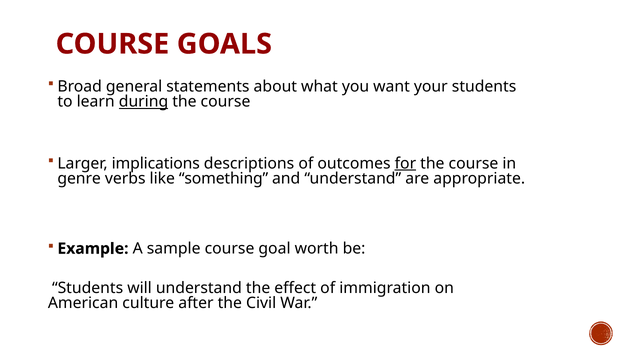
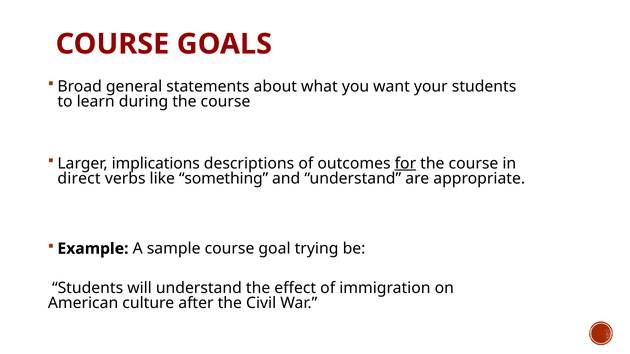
during underline: present -> none
genre: genre -> direct
worth: worth -> trying
